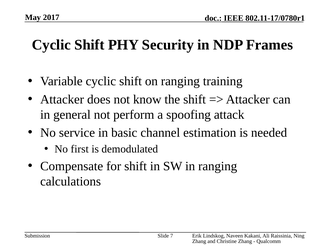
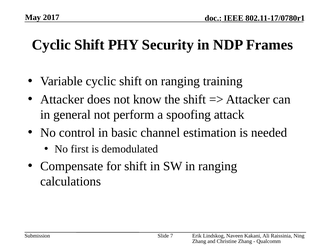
service: service -> control
